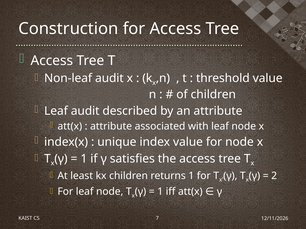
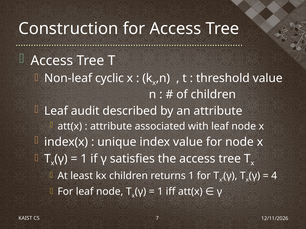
Non-leaf audit: audit -> cyclic
2: 2 -> 4
